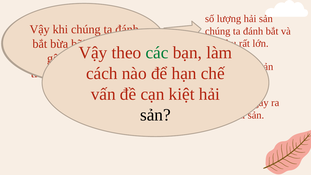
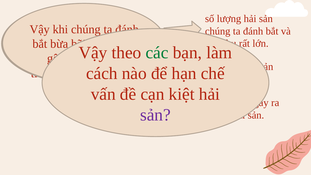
sản at (155, 115) colour: black -> purple
